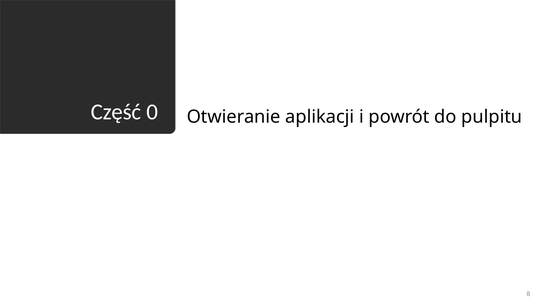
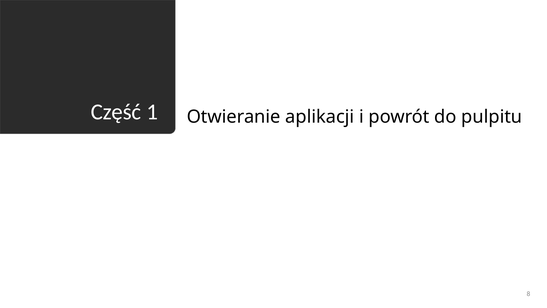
0: 0 -> 1
